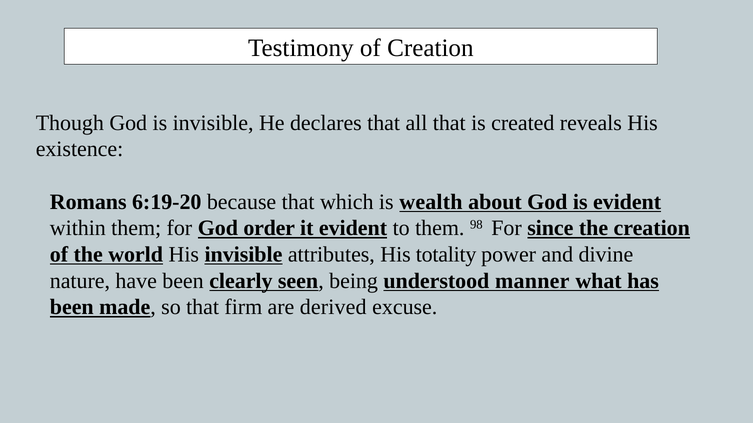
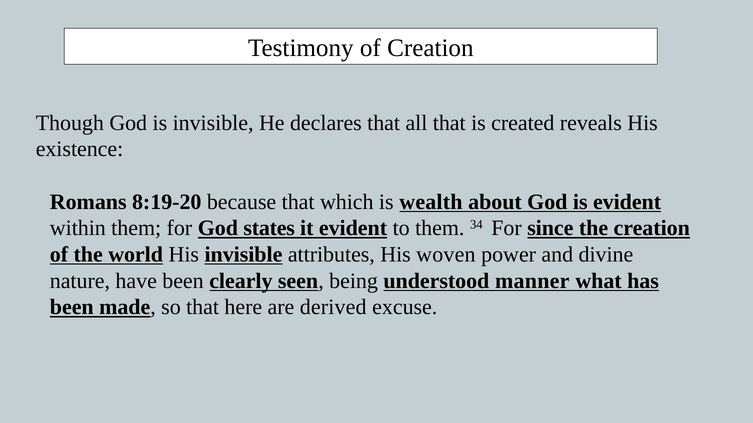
6:19-20: 6:19-20 -> 8:19-20
order: order -> states
98: 98 -> 34
totality: totality -> woven
firm: firm -> here
